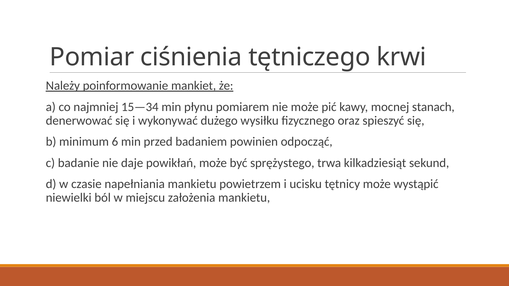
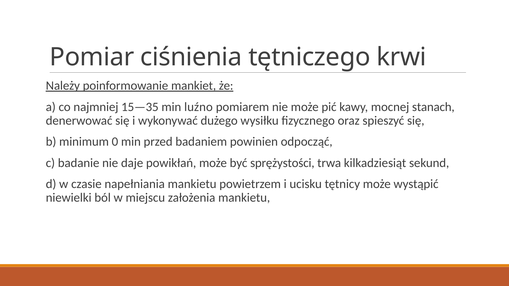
15—34: 15—34 -> 15—35
płynu: płynu -> luźno
6: 6 -> 0
sprężystego: sprężystego -> sprężystości
